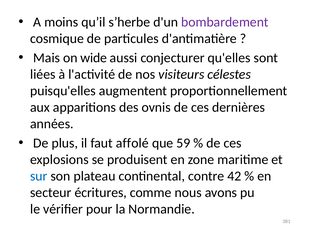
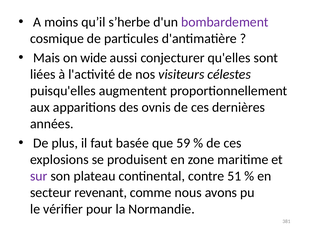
affolé: affolé -> basée
sur colour: blue -> purple
42: 42 -> 51
écritures: écritures -> revenant
